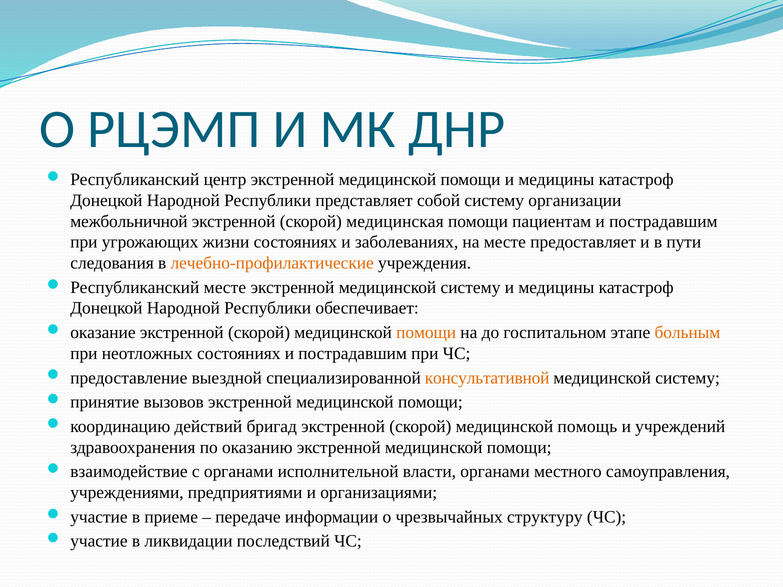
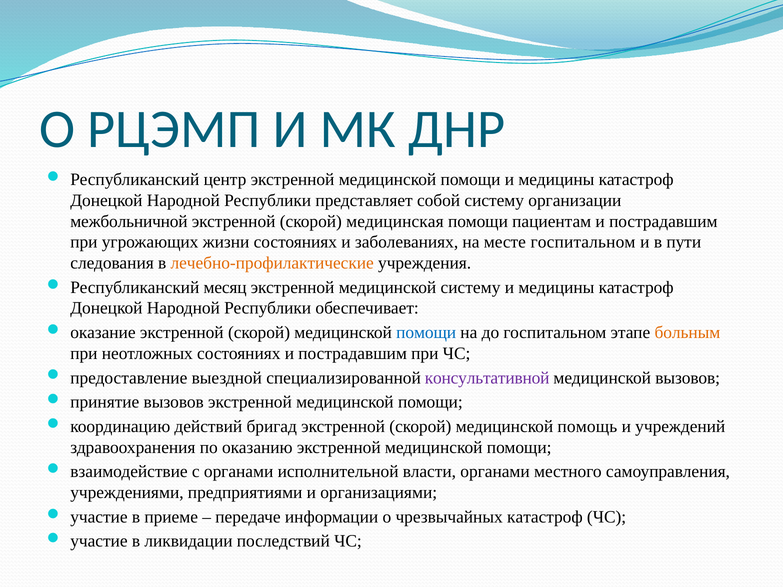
месте предоставляет: предоставляет -> госпитальном
Республиканский месте: месте -> месяц
помощи at (426, 333) colour: orange -> blue
консультативной colour: orange -> purple
систему at (688, 378): систему -> вызовов
чрезвычайных структуру: структуру -> катастроф
